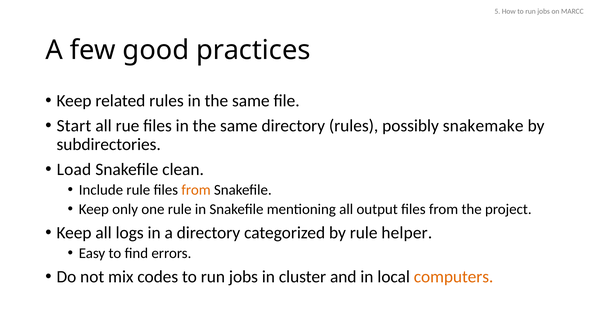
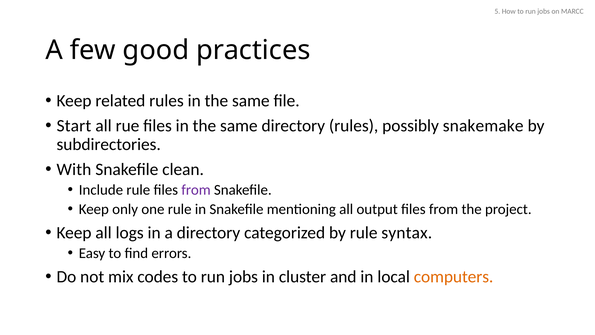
Load: Load -> With
from at (196, 190) colour: orange -> purple
helper: helper -> syntax
